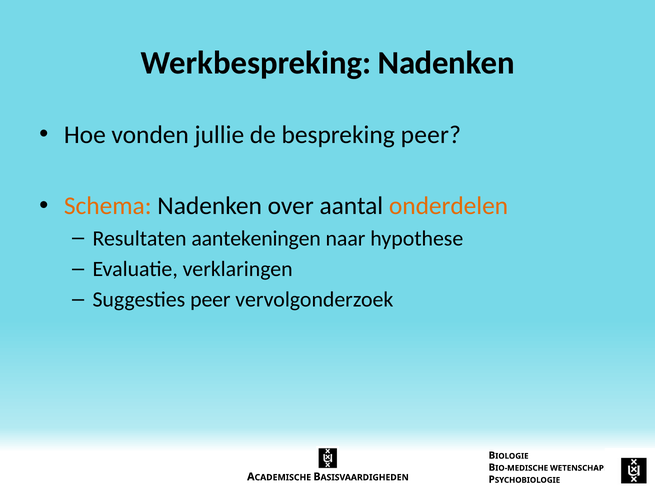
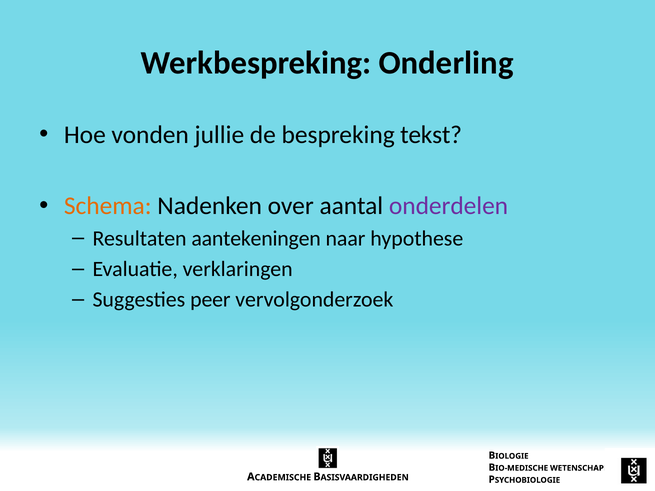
Werkbespreking Nadenken: Nadenken -> Onderling
bespreking peer: peer -> tekst
onderdelen colour: orange -> purple
